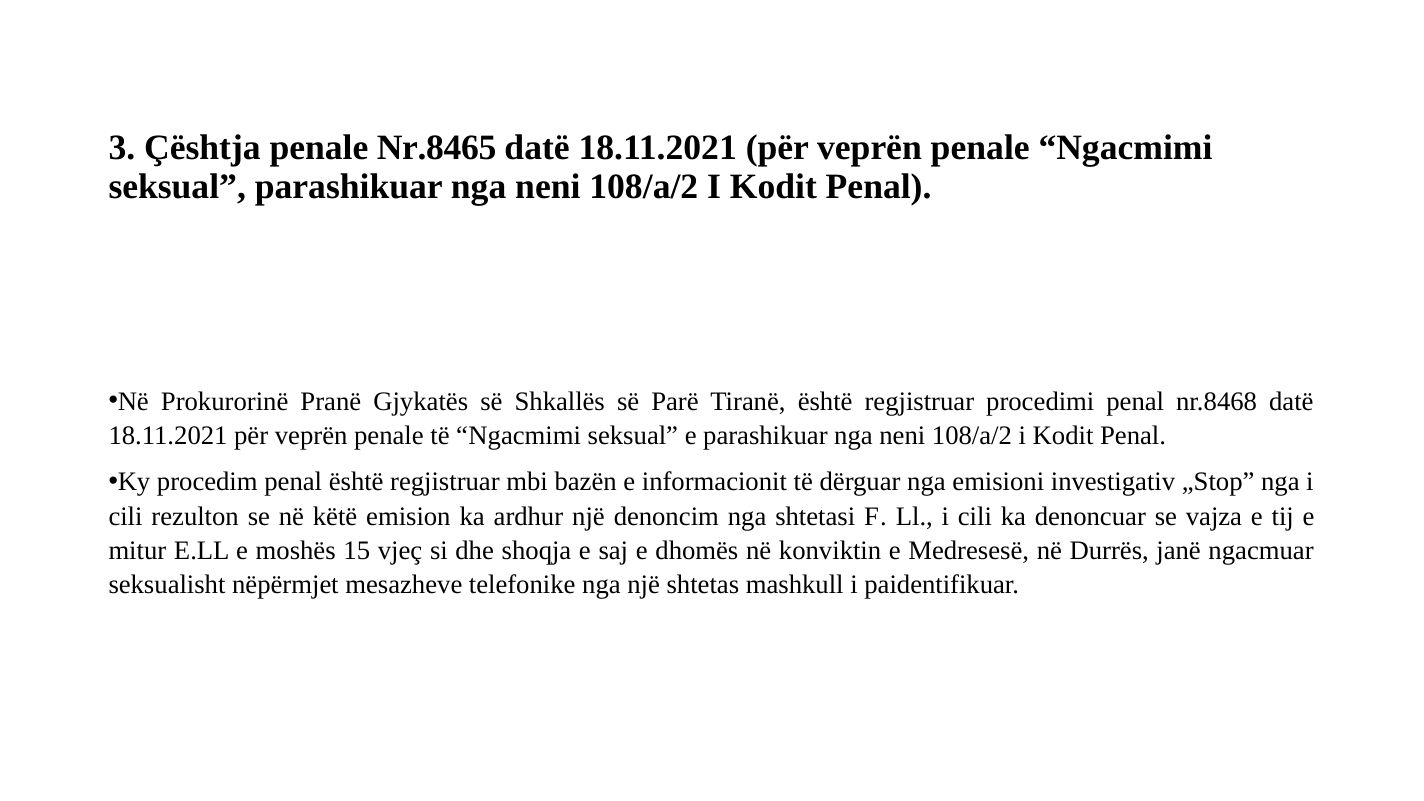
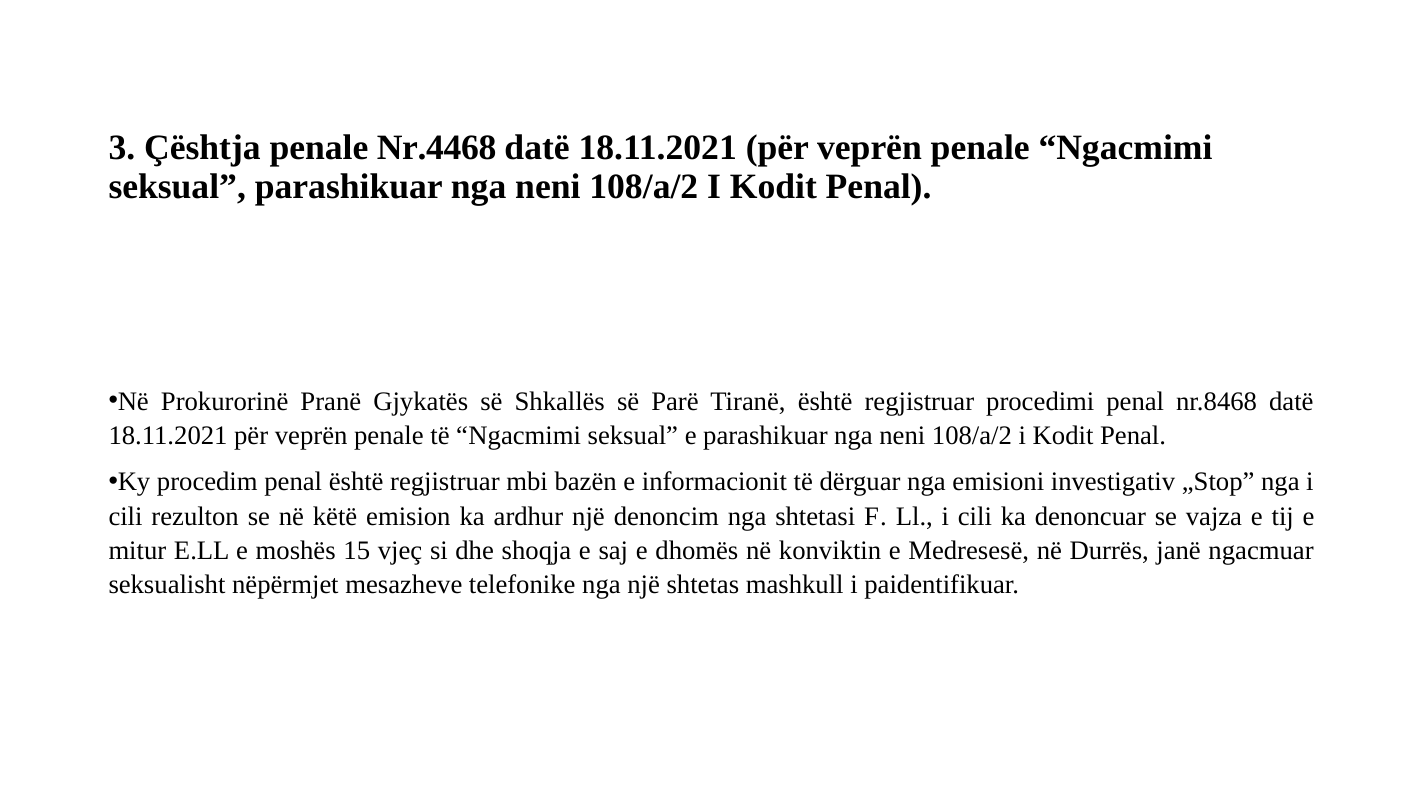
Nr.8465: Nr.8465 -> Nr.4468
